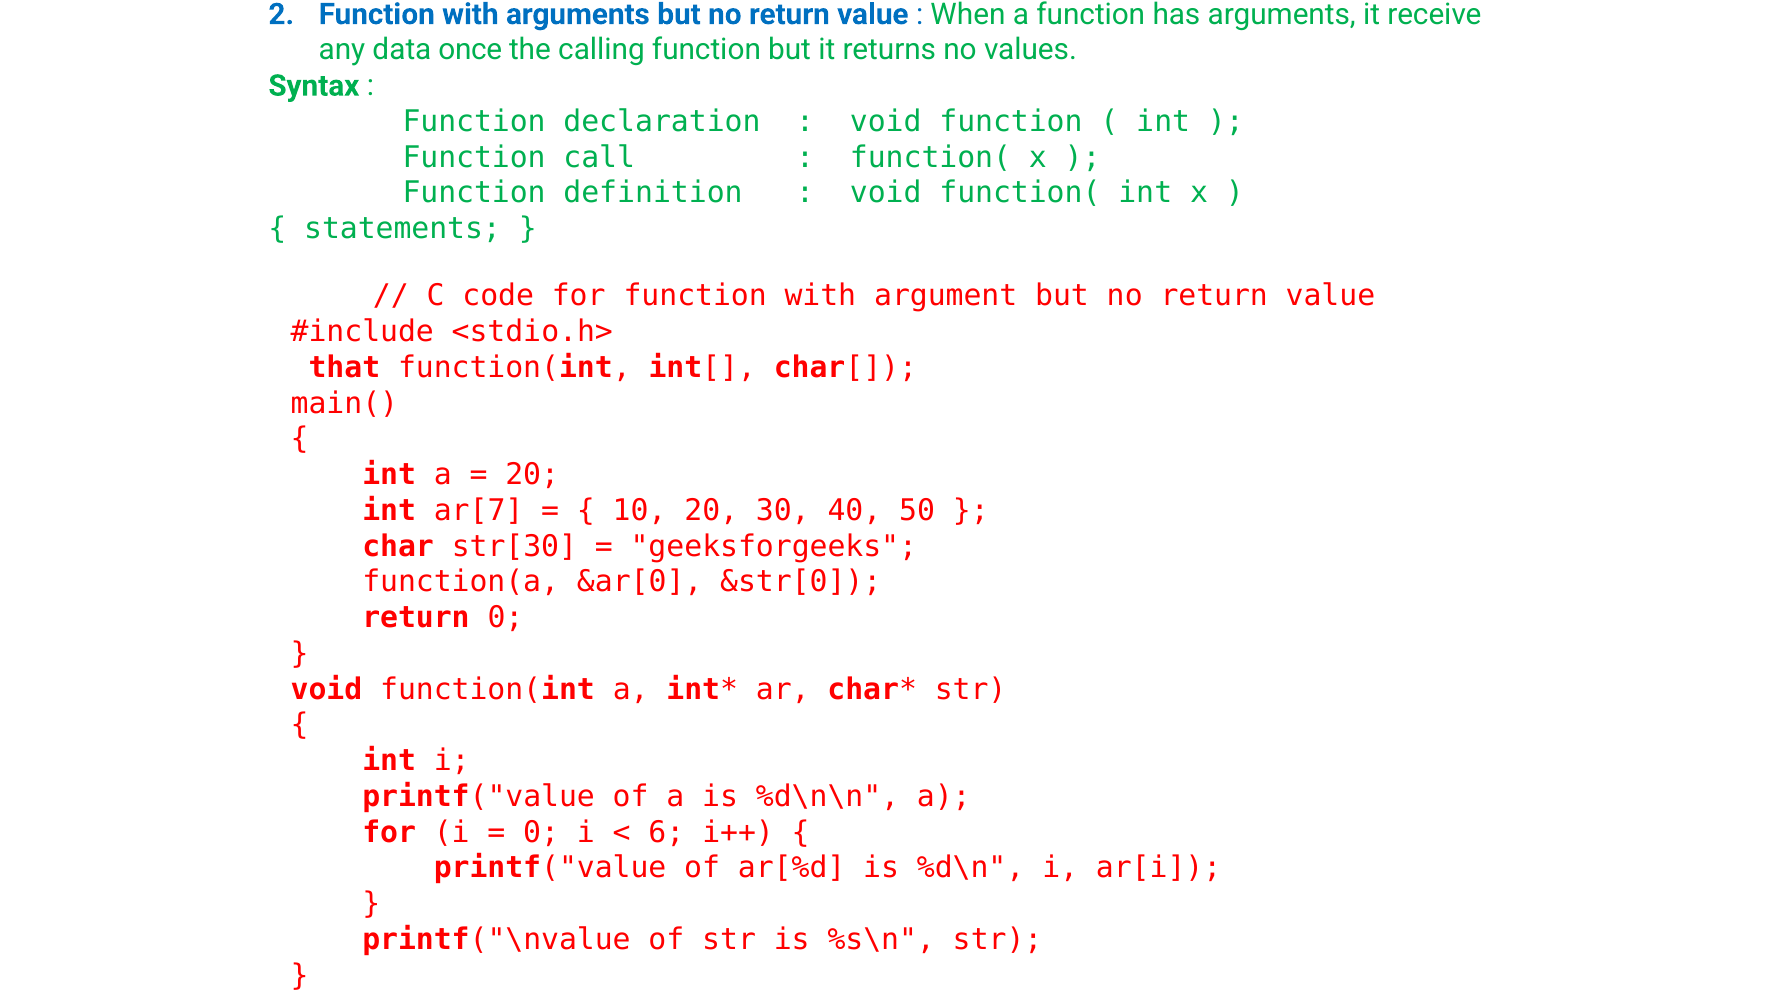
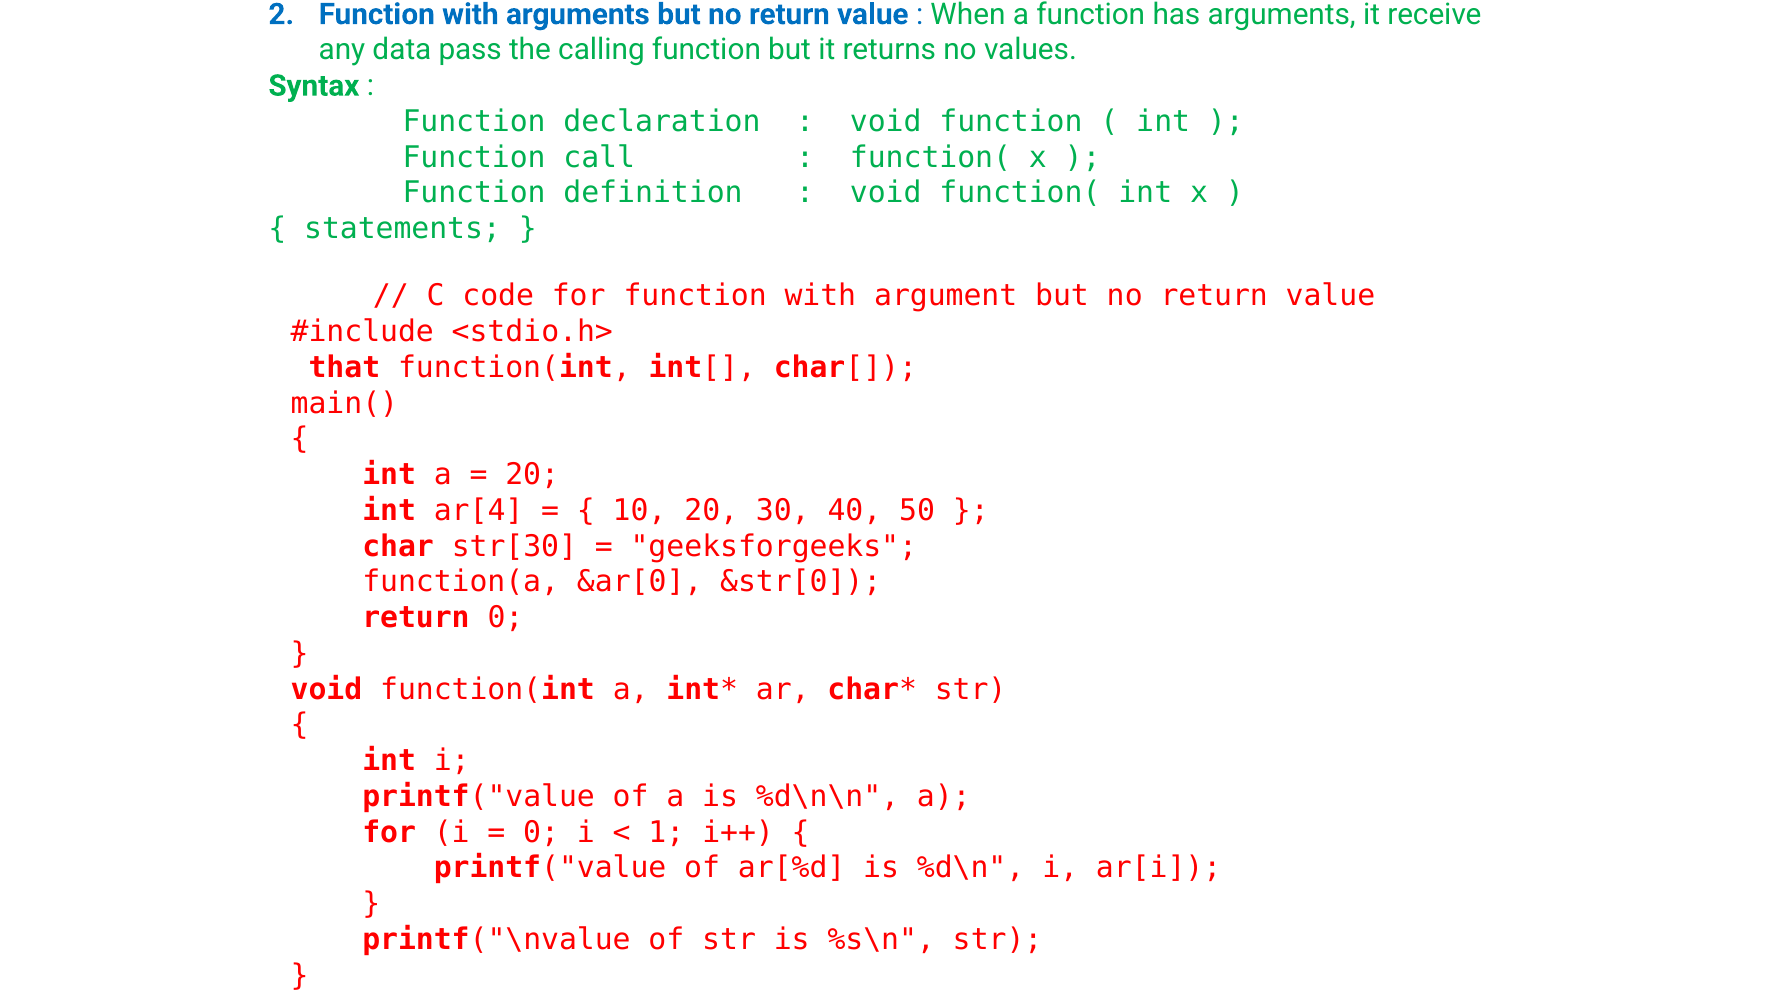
once: once -> pass
ar[7: ar[7 -> ar[4
6: 6 -> 1
